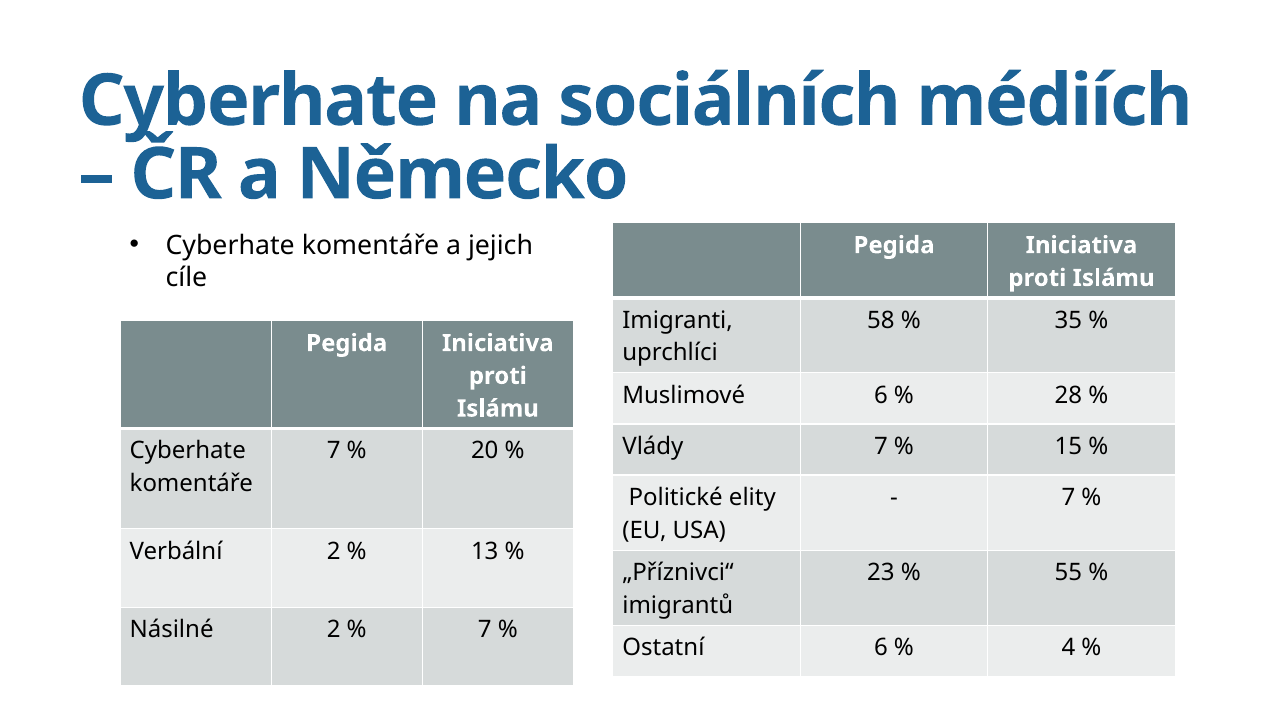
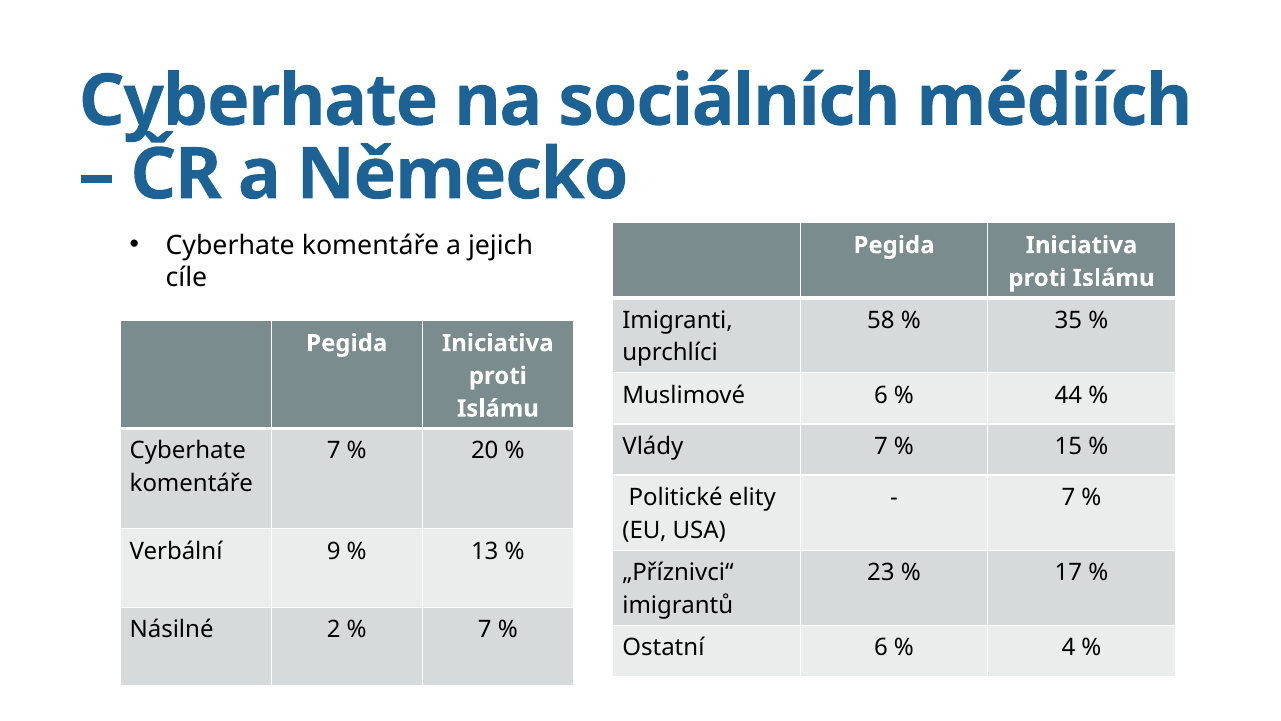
28: 28 -> 44
Verbální 2: 2 -> 9
55: 55 -> 17
